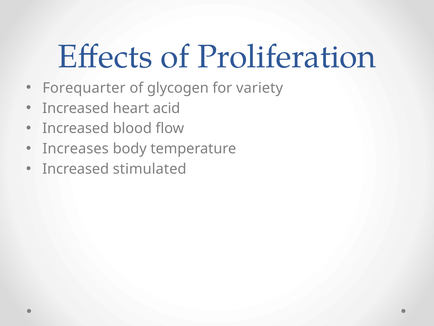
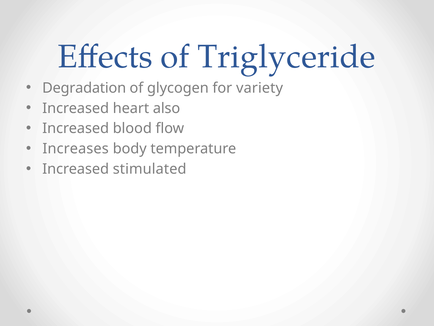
Proliferation: Proliferation -> Triglyceride
Forequarter: Forequarter -> Degradation
acid: acid -> also
